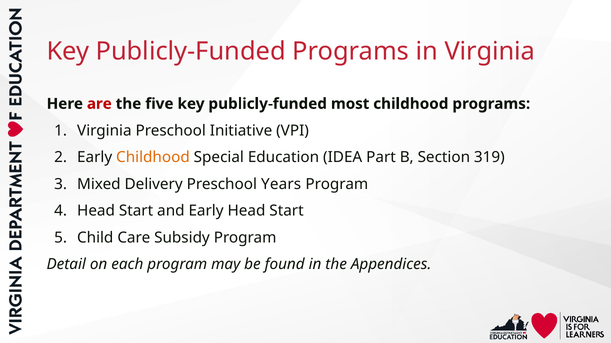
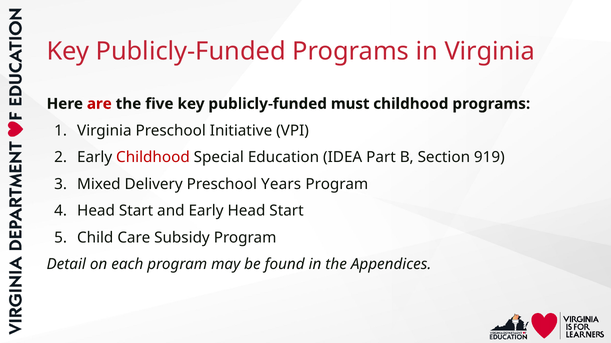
most: most -> must
Childhood at (153, 158) colour: orange -> red
319: 319 -> 919
